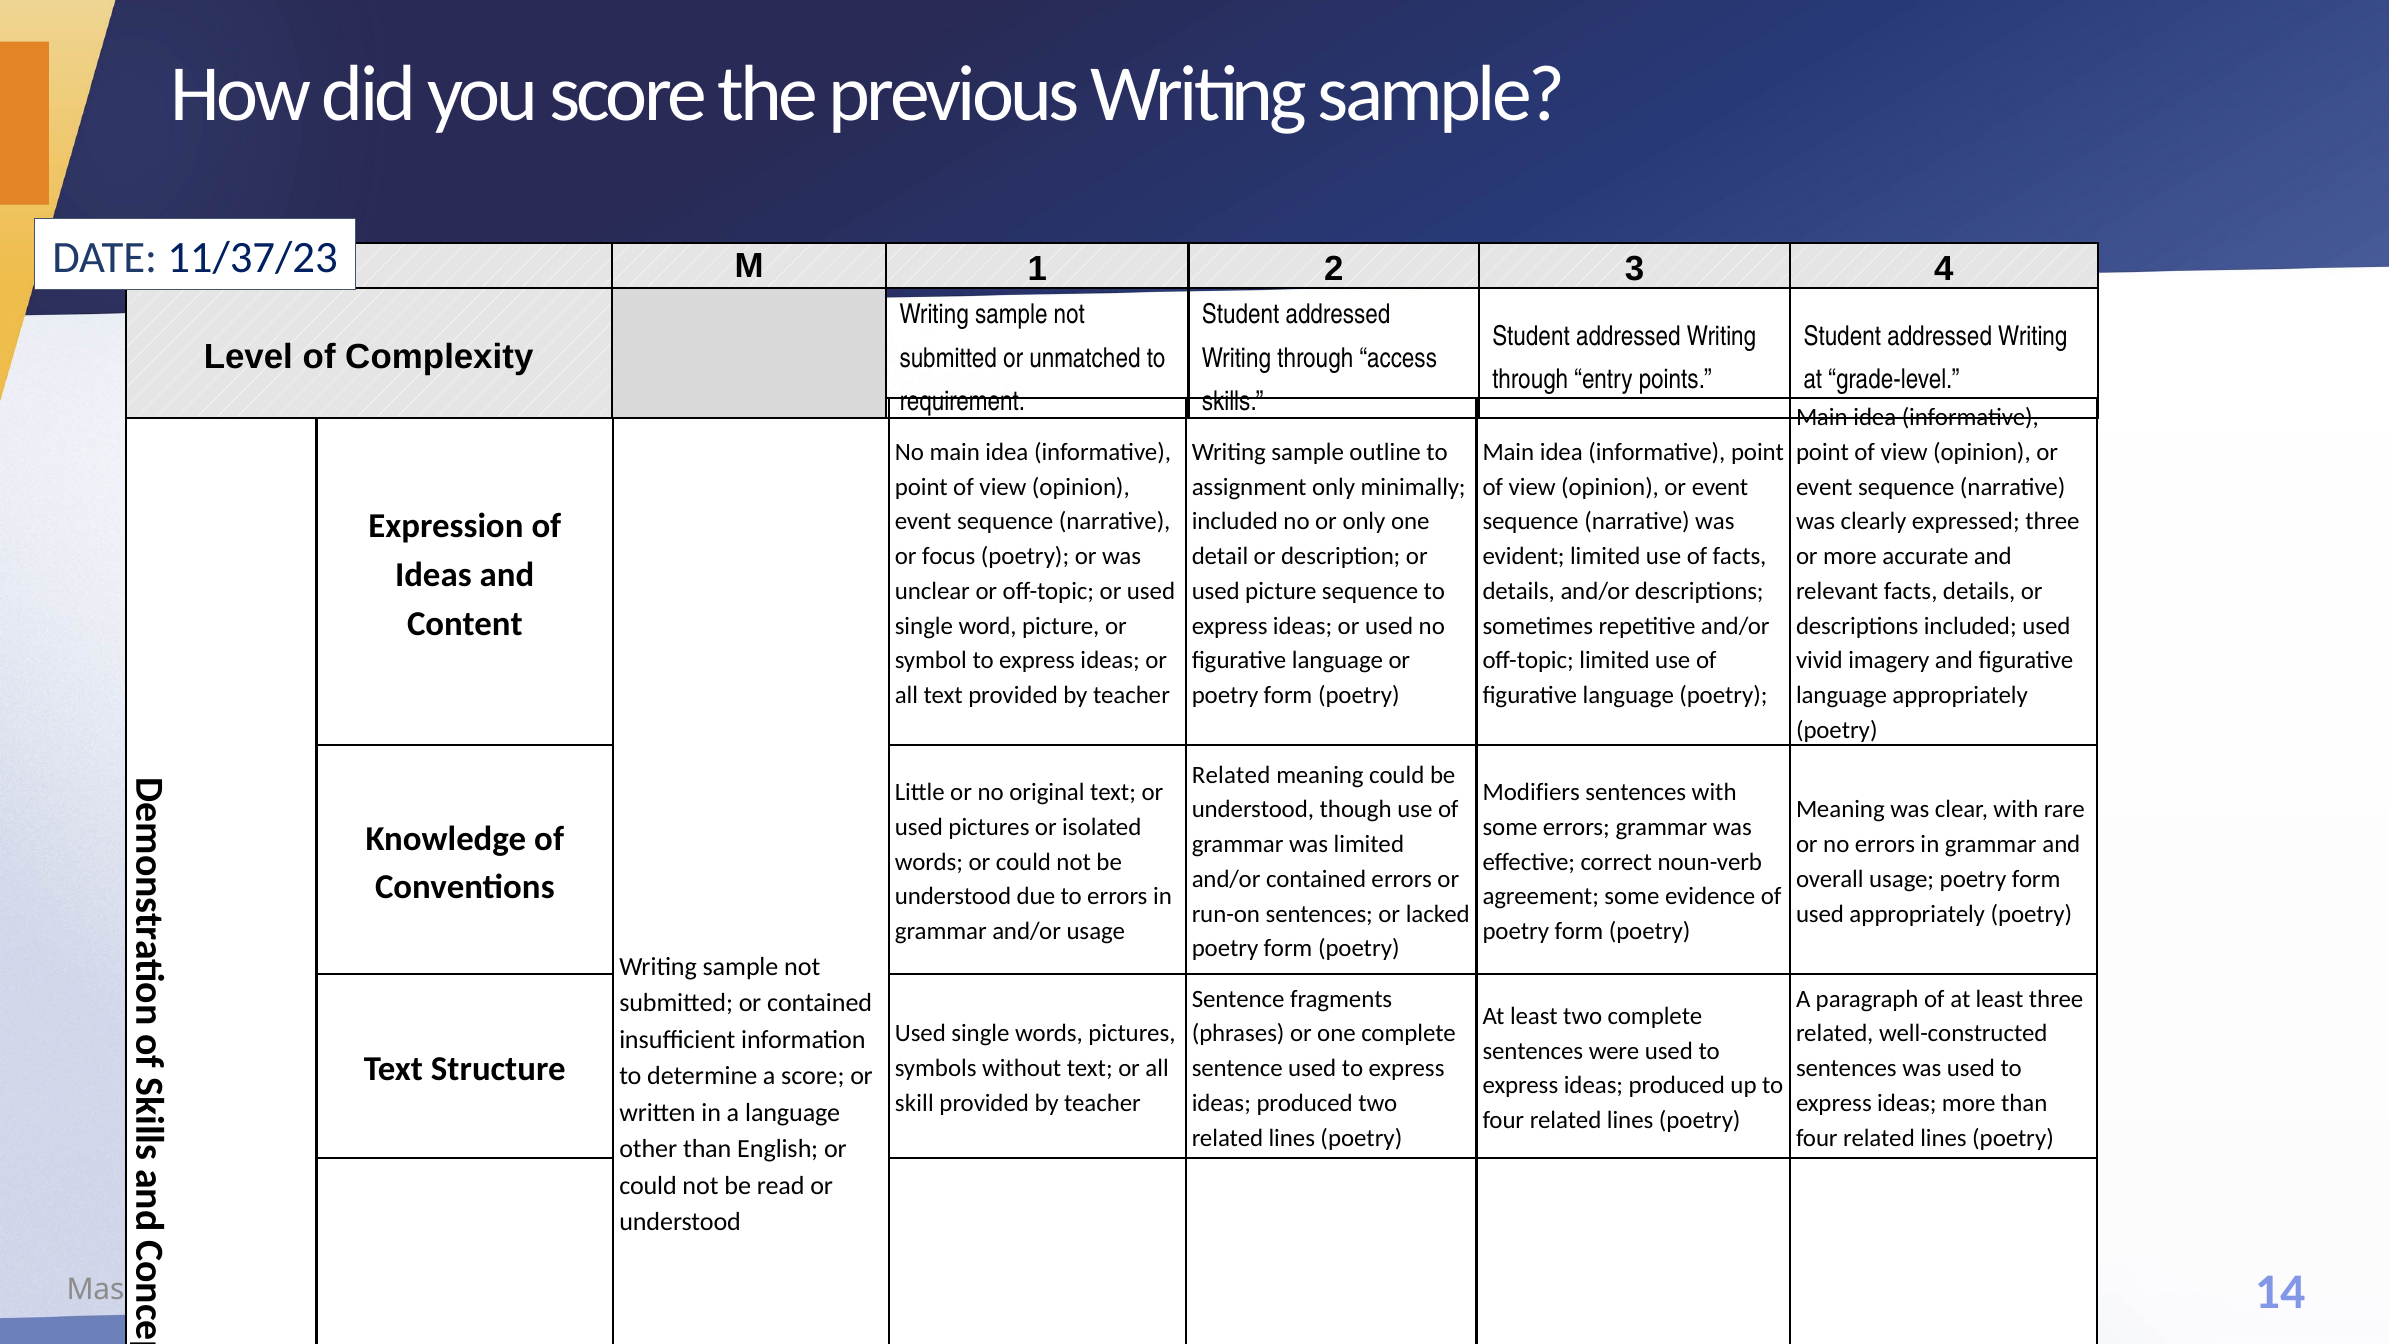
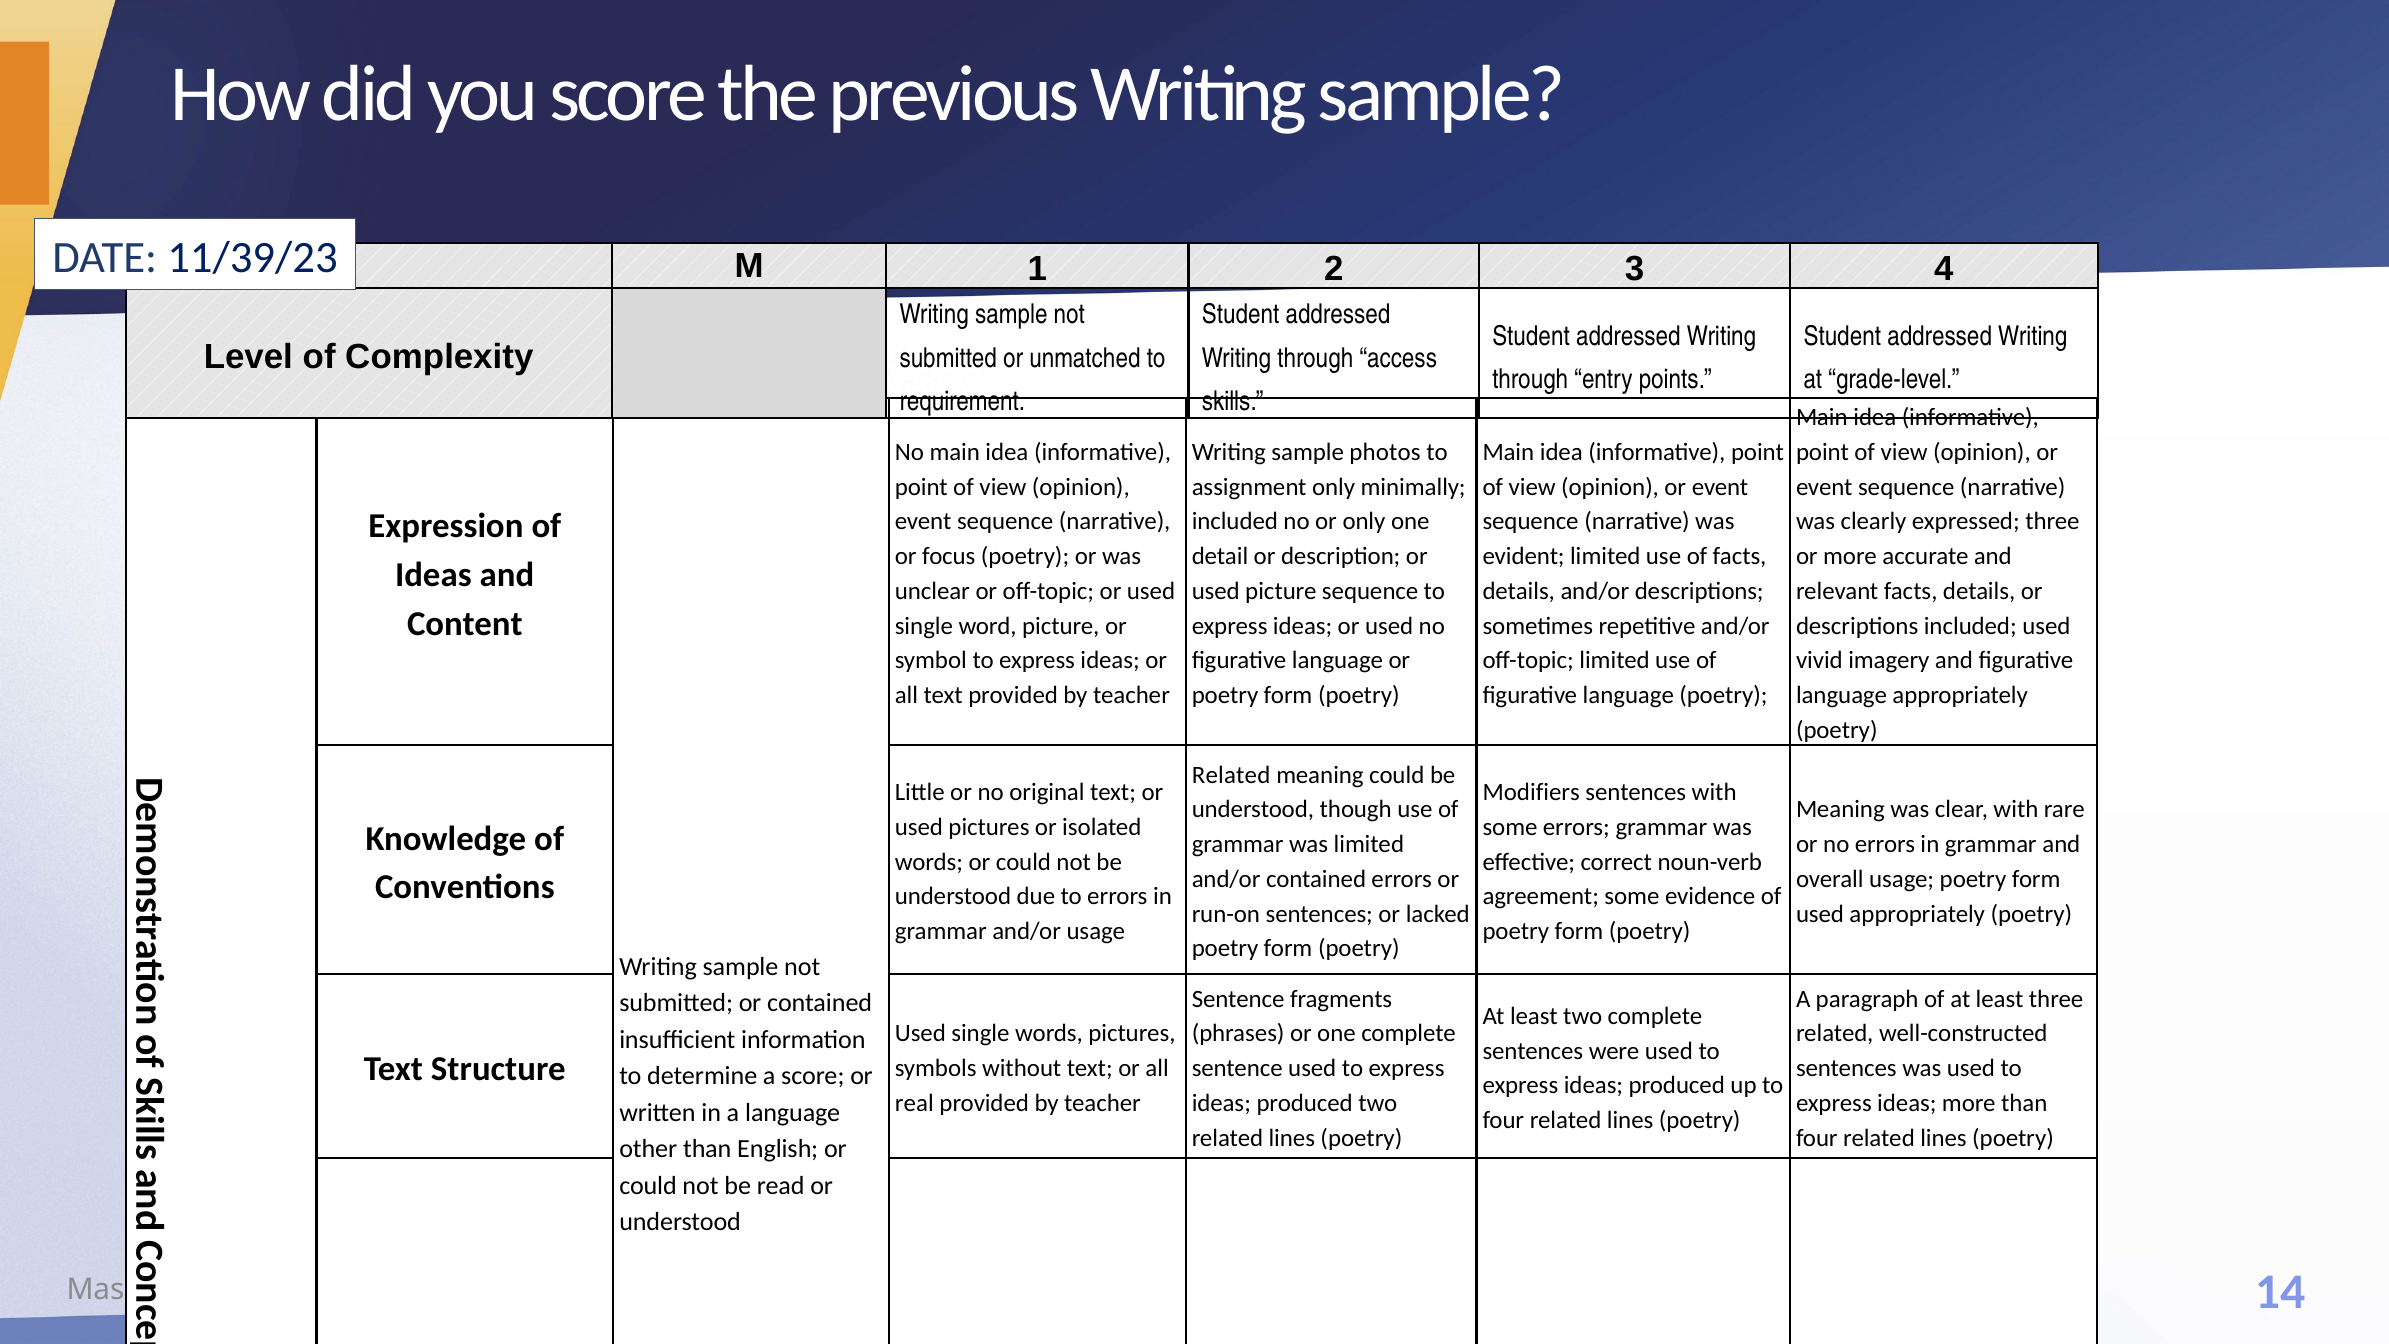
11/37/23: 11/37/23 -> 11/39/23
outline: outline -> photos
skill: skill -> real
